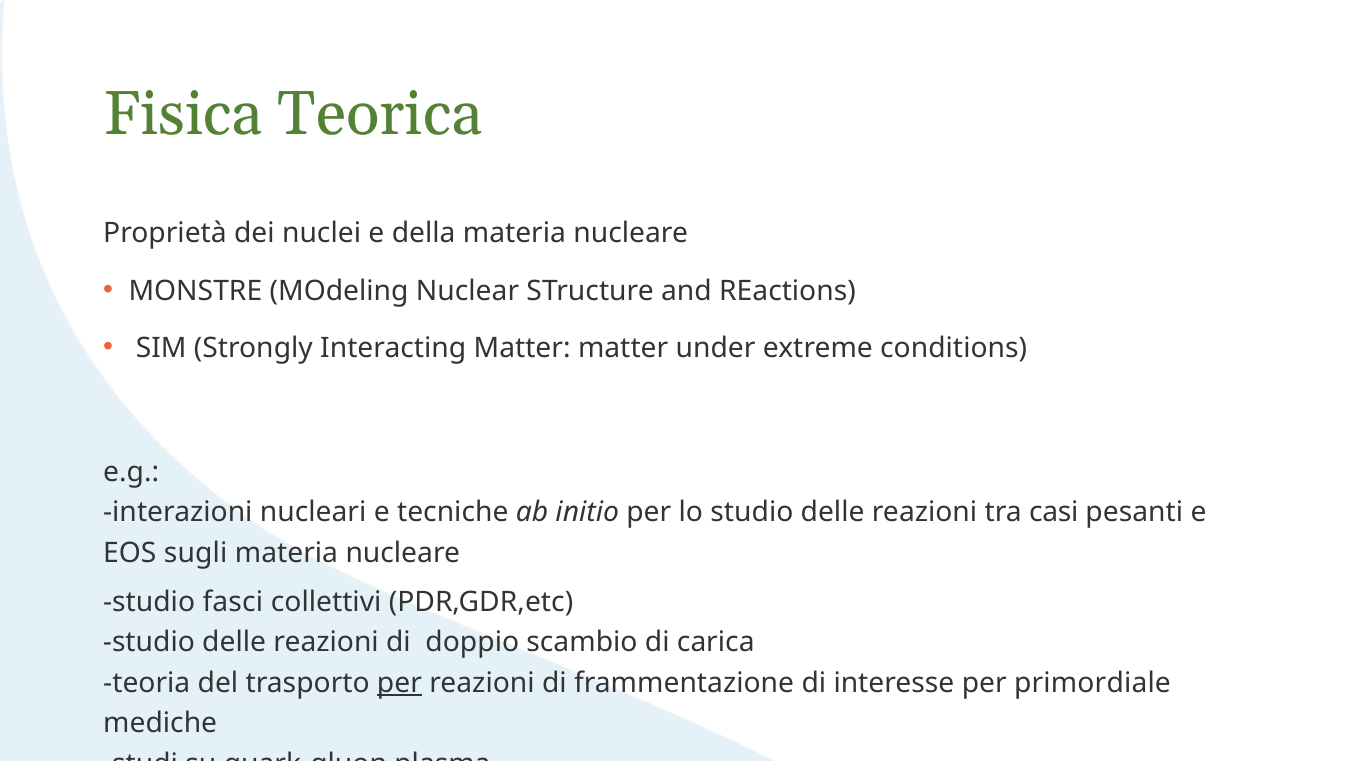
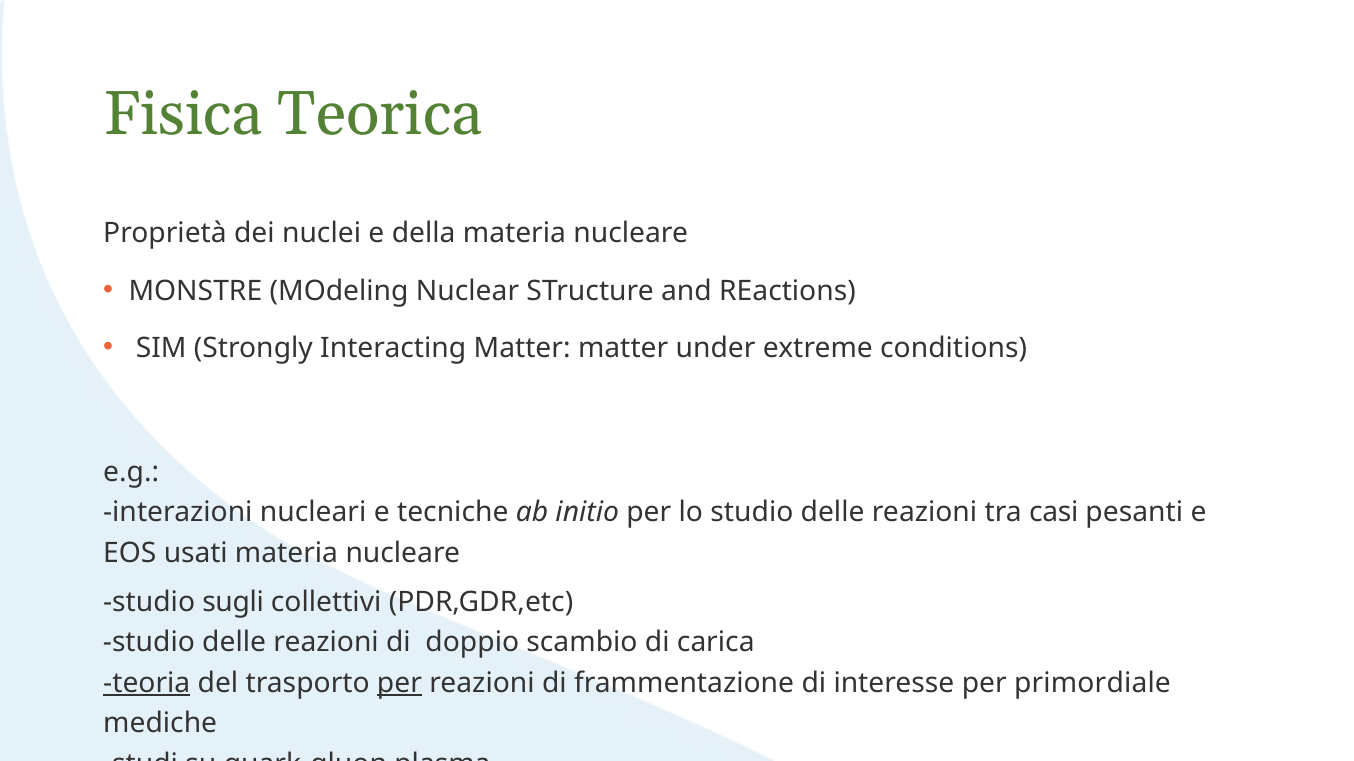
sugli: sugli -> usati
fasci: fasci -> sugli
teoria underline: none -> present
